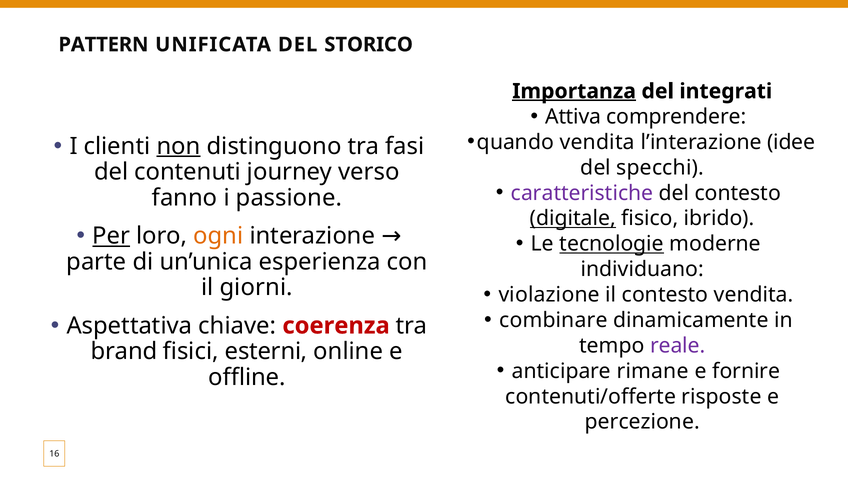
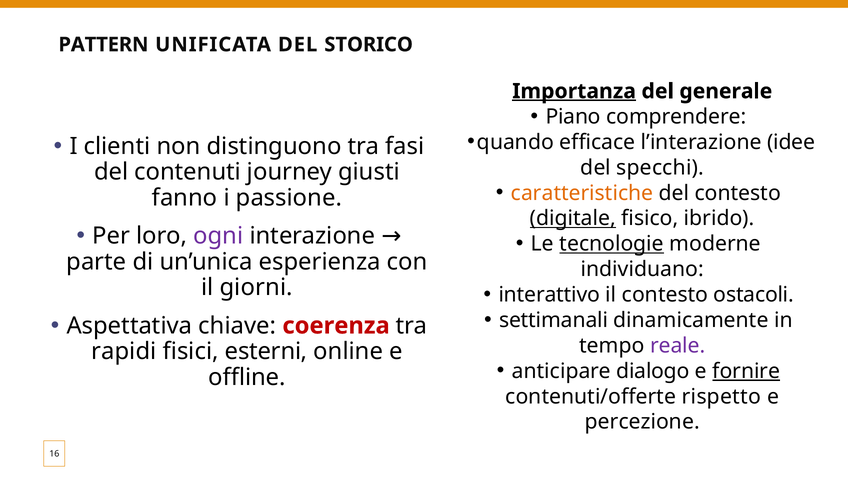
integrati: integrati -> generale
Attiva: Attiva -> Piano
quando vendita: vendita -> efficace
non underline: present -> none
verso: verso -> giusti
caratteristiche colour: purple -> orange
Per underline: present -> none
ogni colour: orange -> purple
violazione: violazione -> interattivo
contesto vendita: vendita -> ostacoli
combinare: combinare -> settimanali
brand: brand -> rapidi
rimane: rimane -> dialogo
fornire underline: none -> present
risposte: risposte -> rispetto
